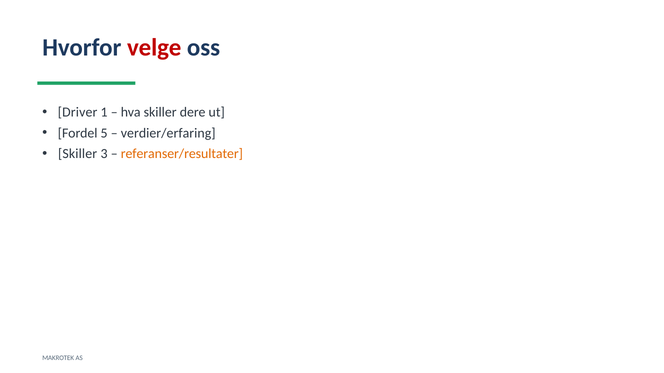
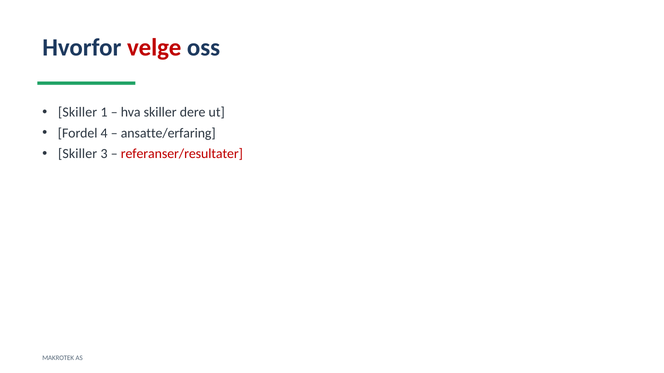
Driver at (78, 112): Driver -> Skiller
5: 5 -> 4
verdier/erfaring: verdier/erfaring -> ansatte/erfaring
referanser/resultater colour: orange -> red
